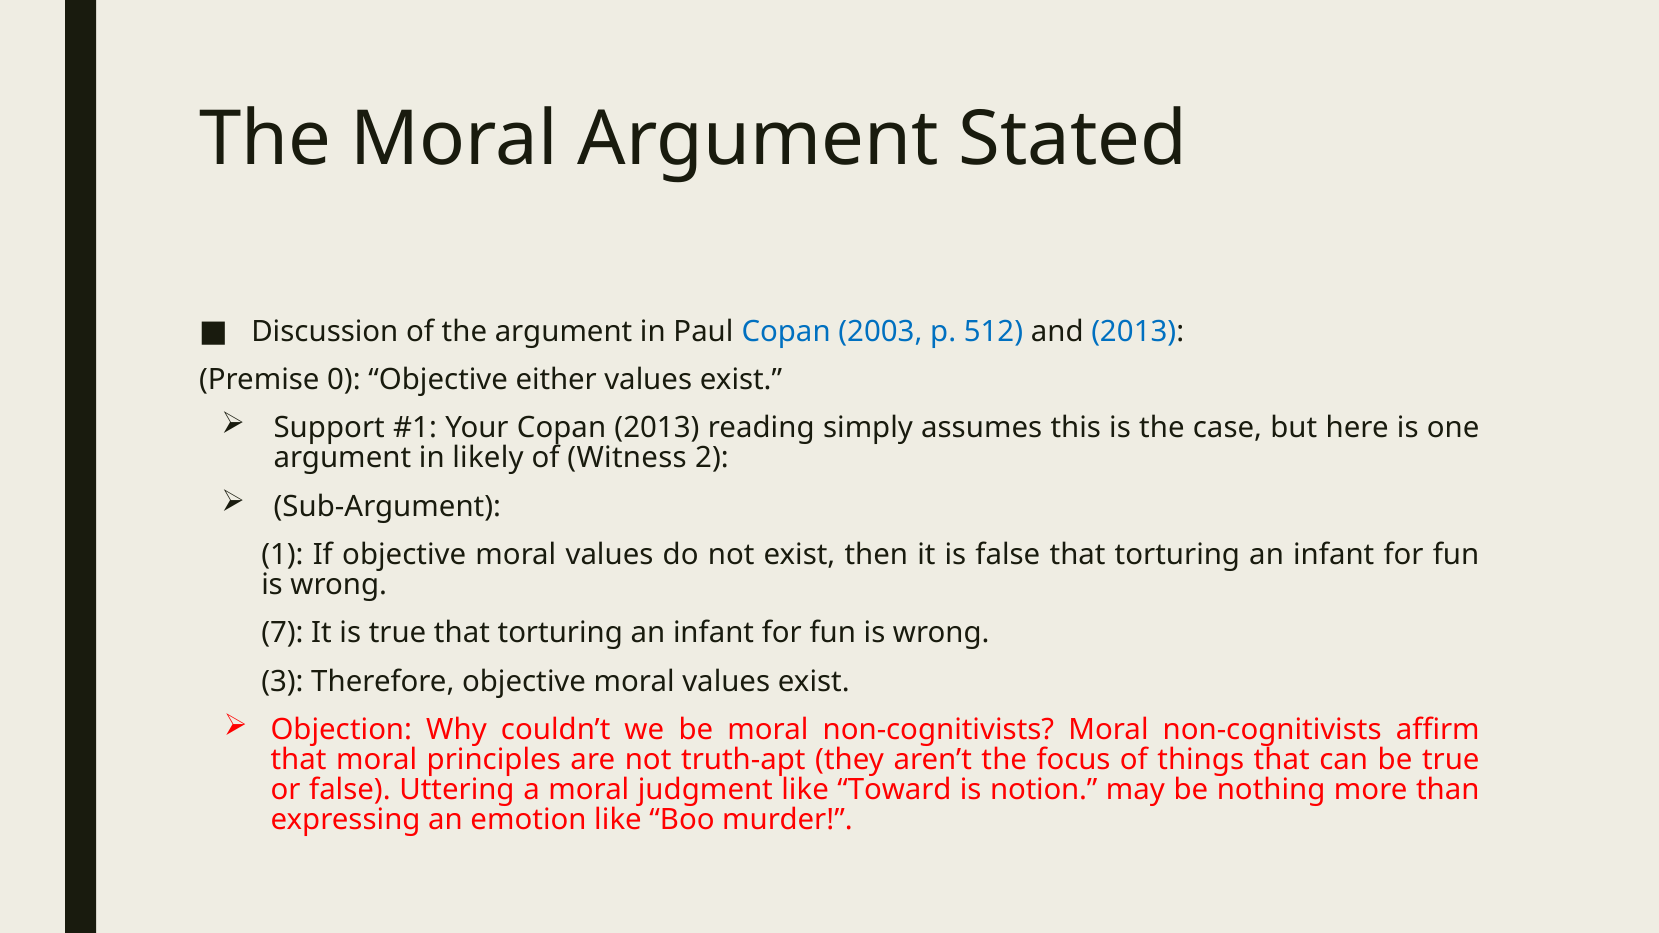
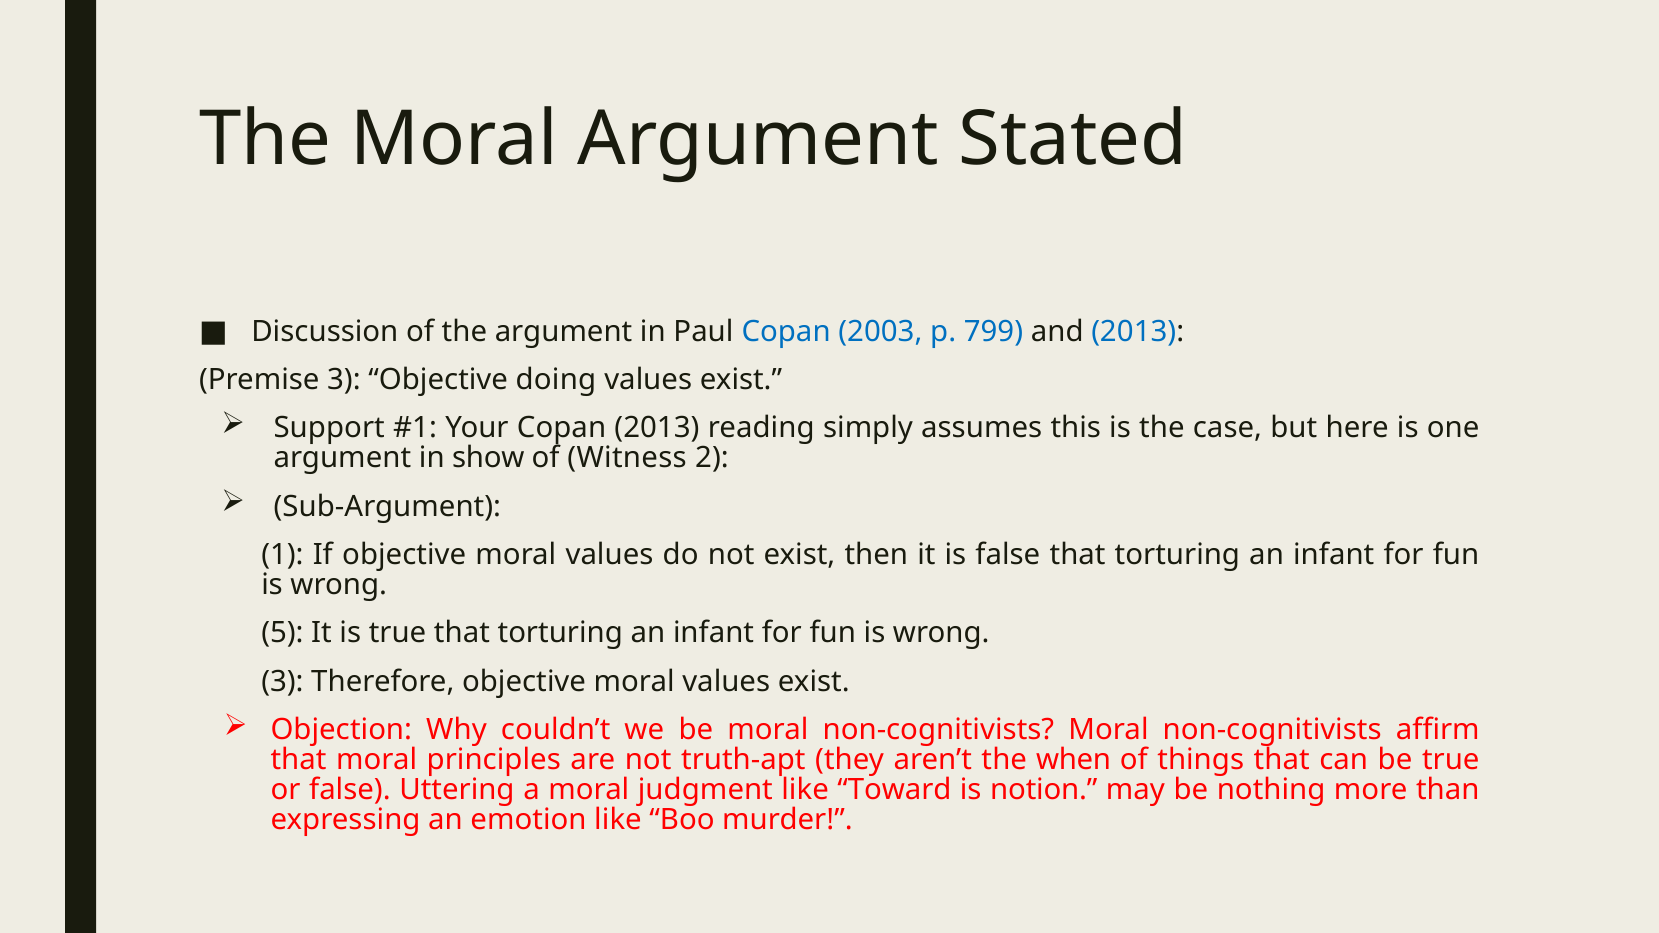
512: 512 -> 799
Premise 0: 0 -> 3
either: either -> doing
likely: likely -> show
7: 7 -> 5
focus: focus -> when
